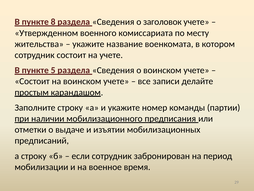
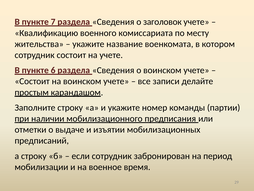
8: 8 -> 7
Утвержденном: Утвержденном -> Квалификацию
5: 5 -> 6
